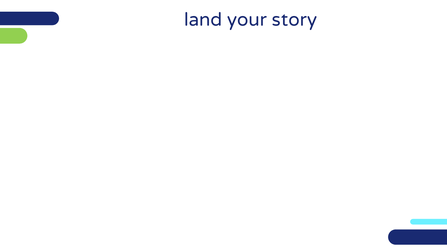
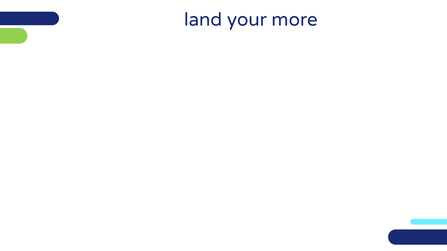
story: story -> more
